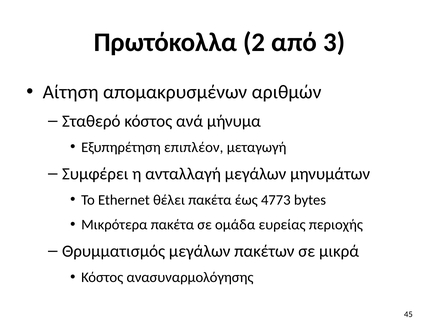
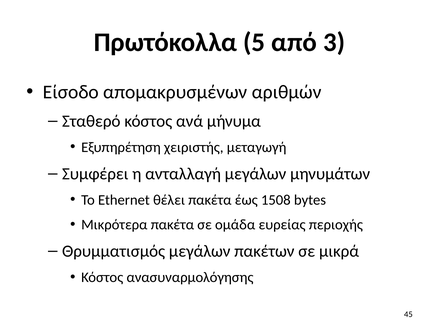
2: 2 -> 5
Αίτηση: Αίτηση -> Είσοδο
επιπλέον: επιπλέον -> χειριστής
4773: 4773 -> 1508
